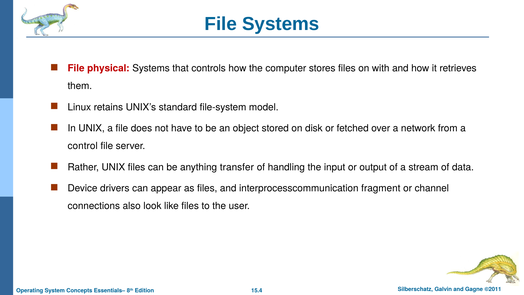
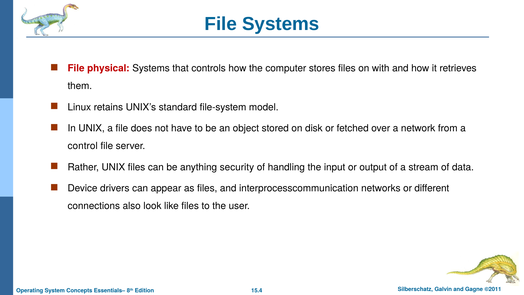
transfer: transfer -> security
fragment: fragment -> networks
channel: channel -> different
